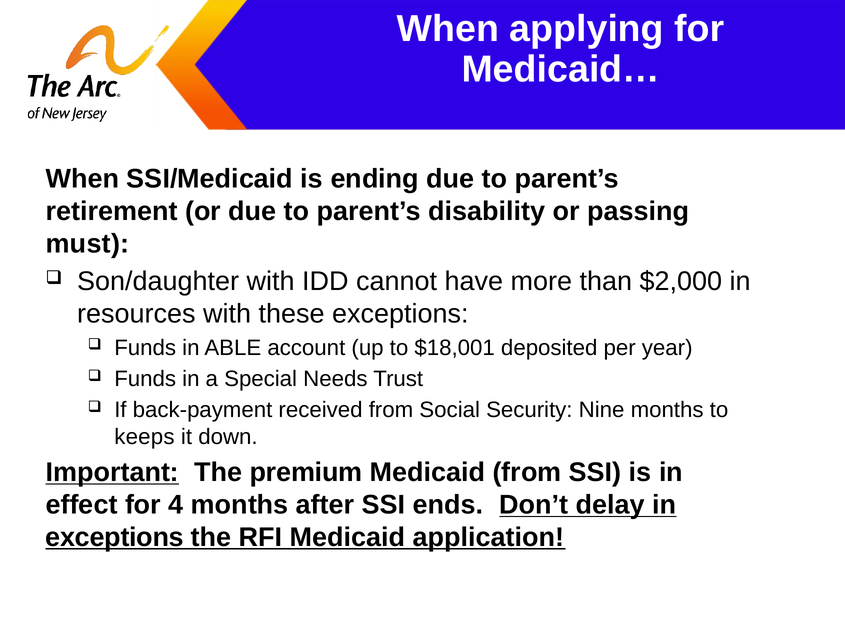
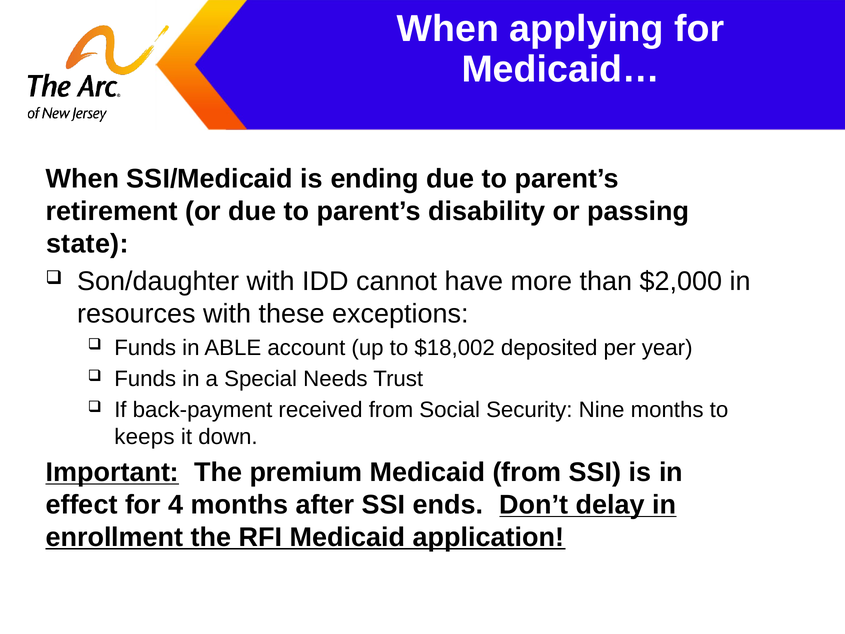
must: must -> state
$18,001: $18,001 -> $18,002
exceptions at (115, 537): exceptions -> enrollment
